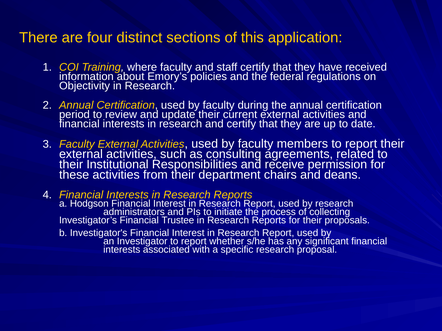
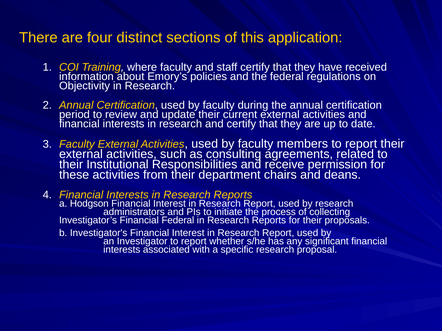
Financial Trustee: Trustee -> Federal
